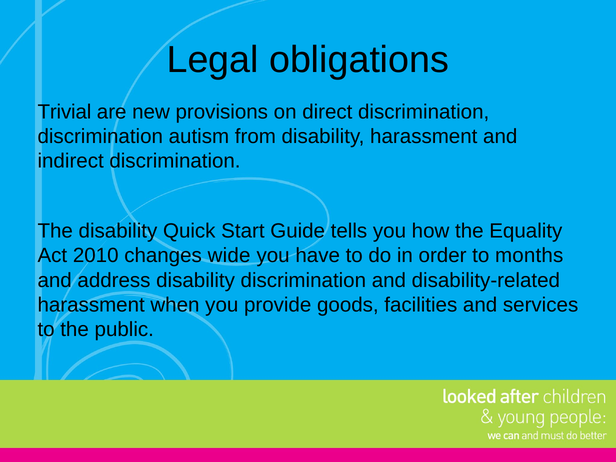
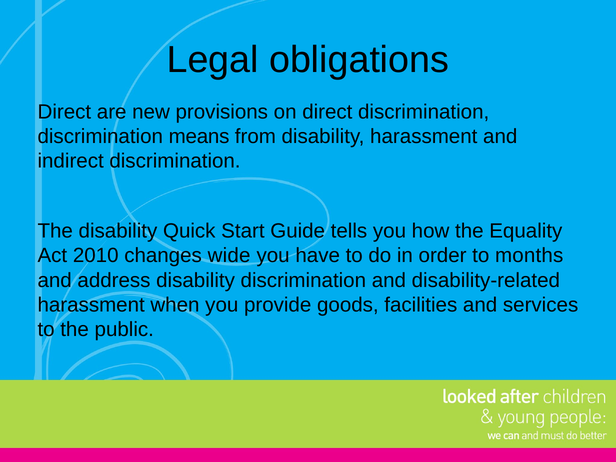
Trivial at (64, 112): Trivial -> Direct
autism: autism -> means
